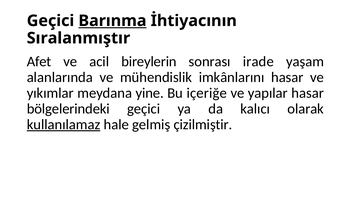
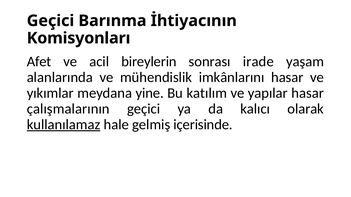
Barınma underline: present -> none
Sıralanmıştır: Sıralanmıştır -> Komisyonları
içeriğe: içeriğe -> katılım
bölgelerindeki: bölgelerindeki -> çalışmalarının
çizilmiştir: çizilmiştir -> içerisinde
